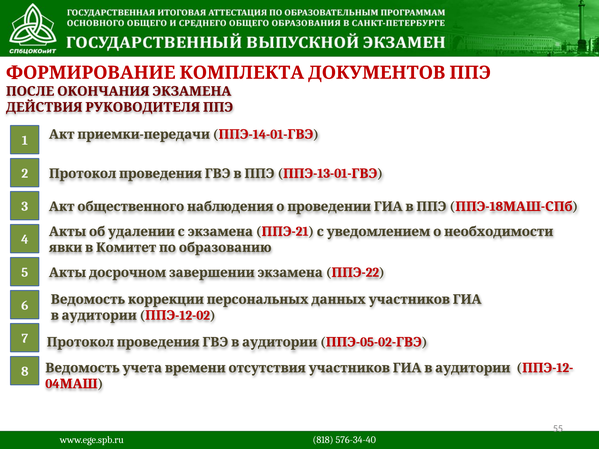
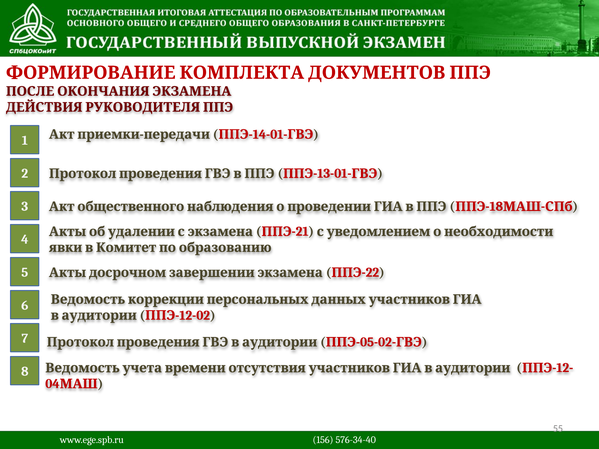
818: 818 -> 156
